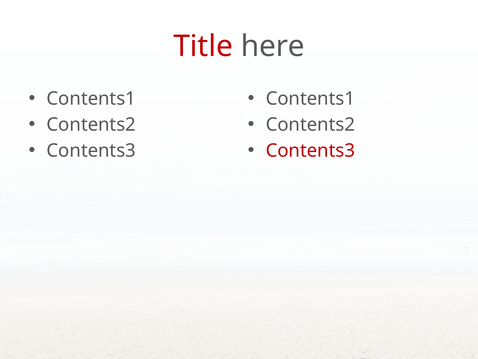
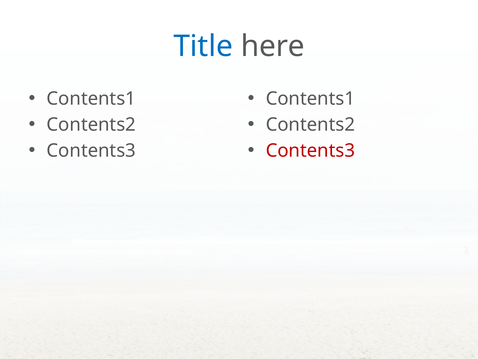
Title colour: red -> blue
